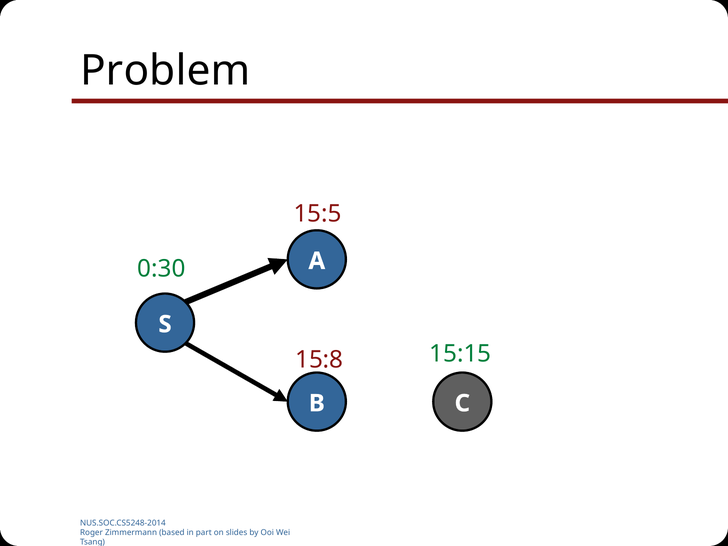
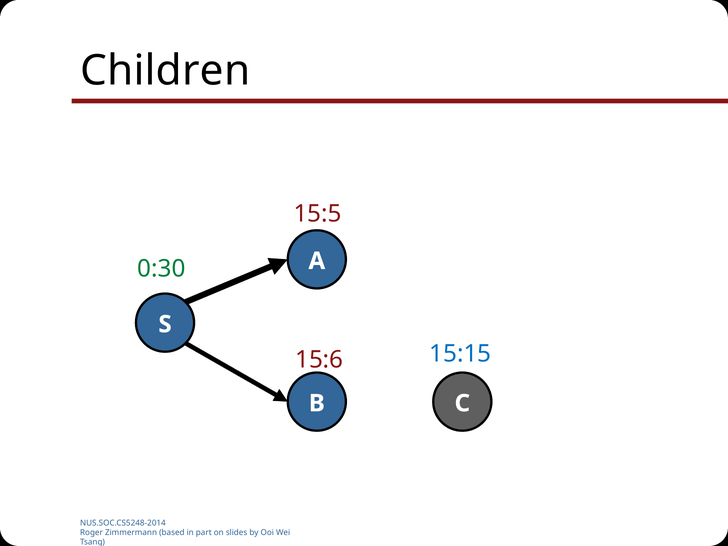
Problem: Problem -> Children
15:15 colour: green -> blue
15:8: 15:8 -> 15:6
